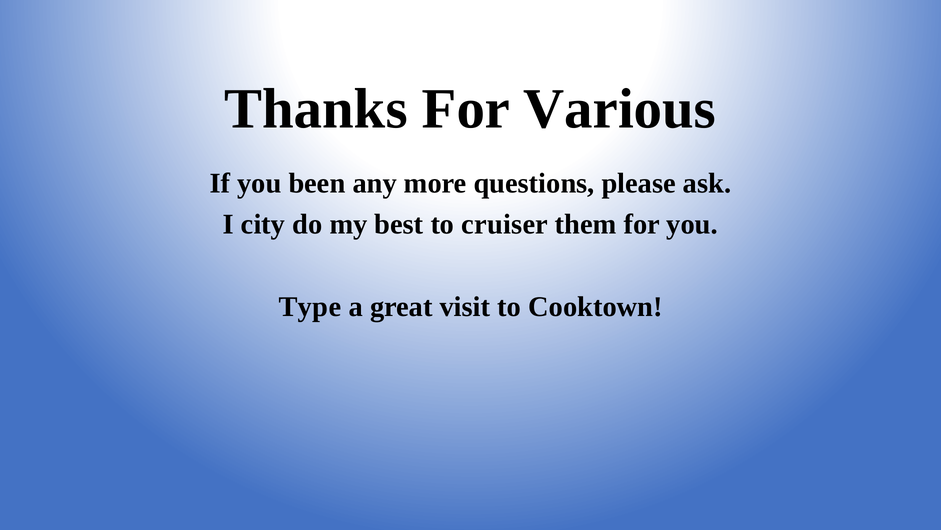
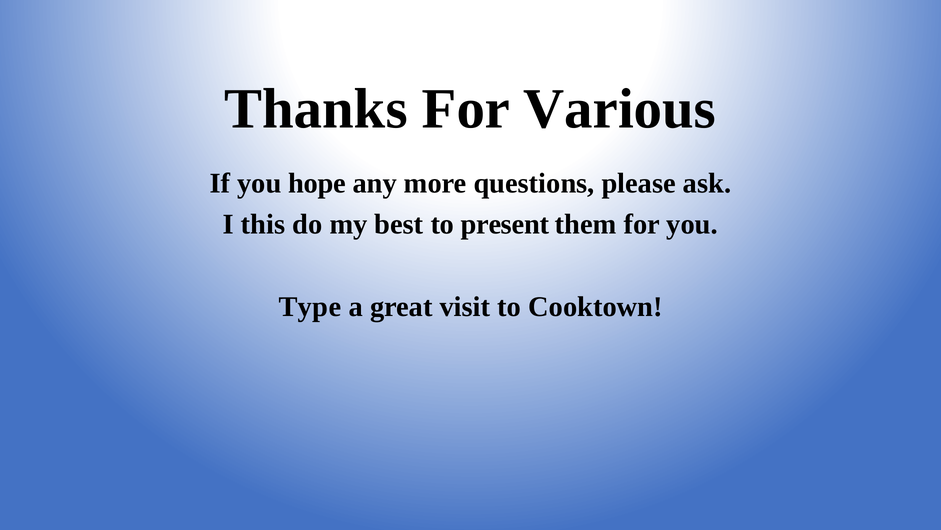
been: been -> hope
city: city -> this
cruiser: cruiser -> present
